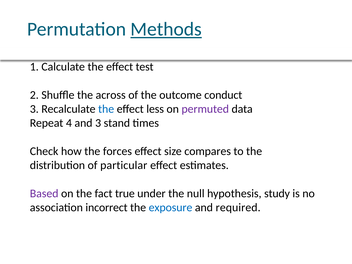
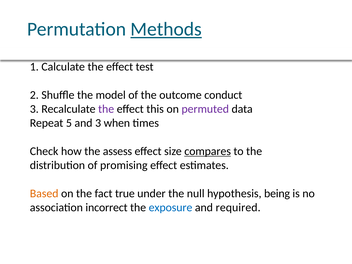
across: across -> model
the at (106, 109) colour: blue -> purple
less: less -> this
4: 4 -> 5
stand: stand -> when
forces: forces -> assess
compares underline: none -> present
particular: particular -> promising
Based colour: purple -> orange
study: study -> being
